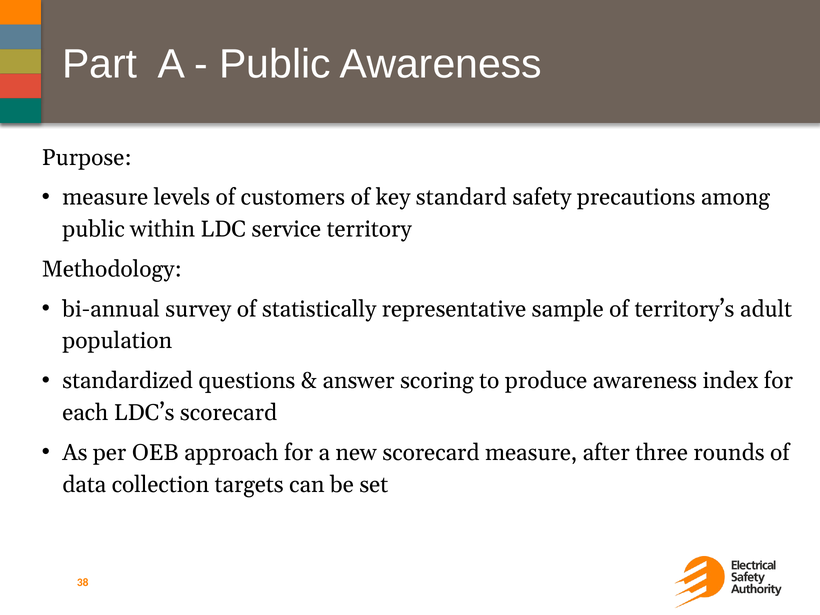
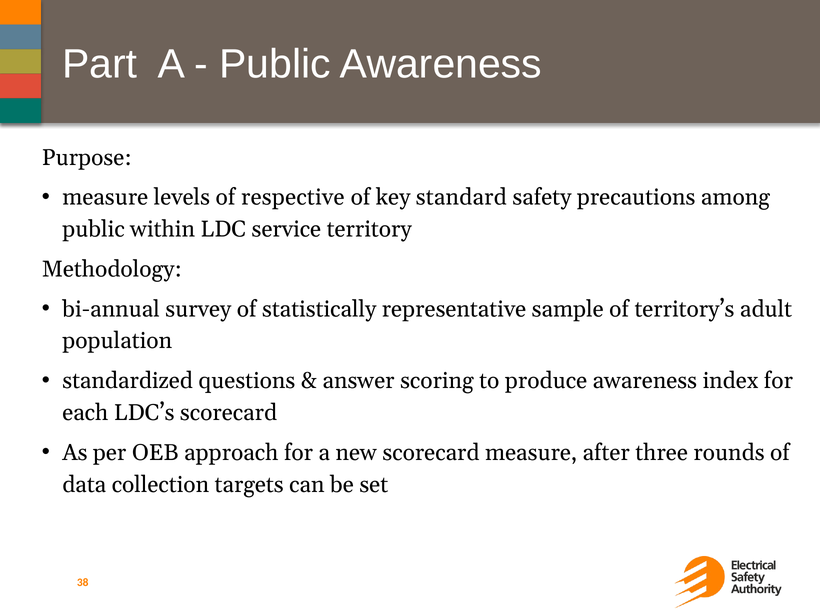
customers: customers -> respective
